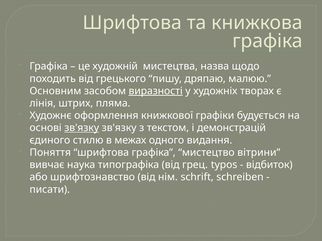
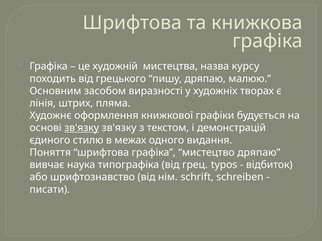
щодо: щодо -> курсу
виразності underline: present -> none
мистецтво вітрини: вітрини -> дряпаю
